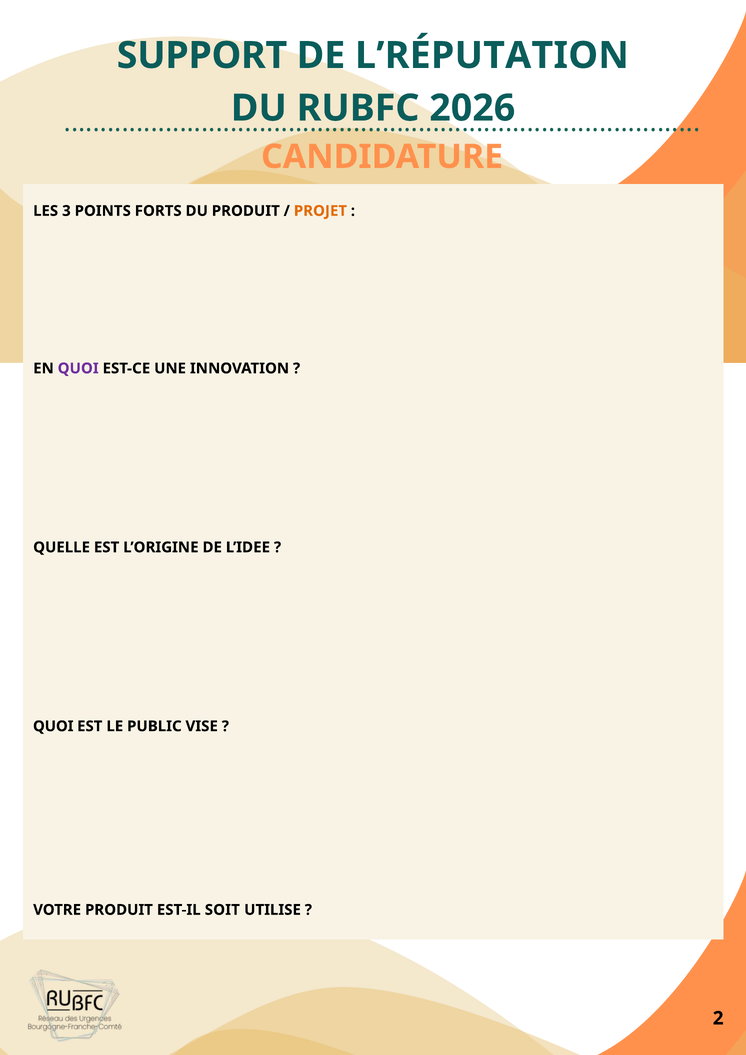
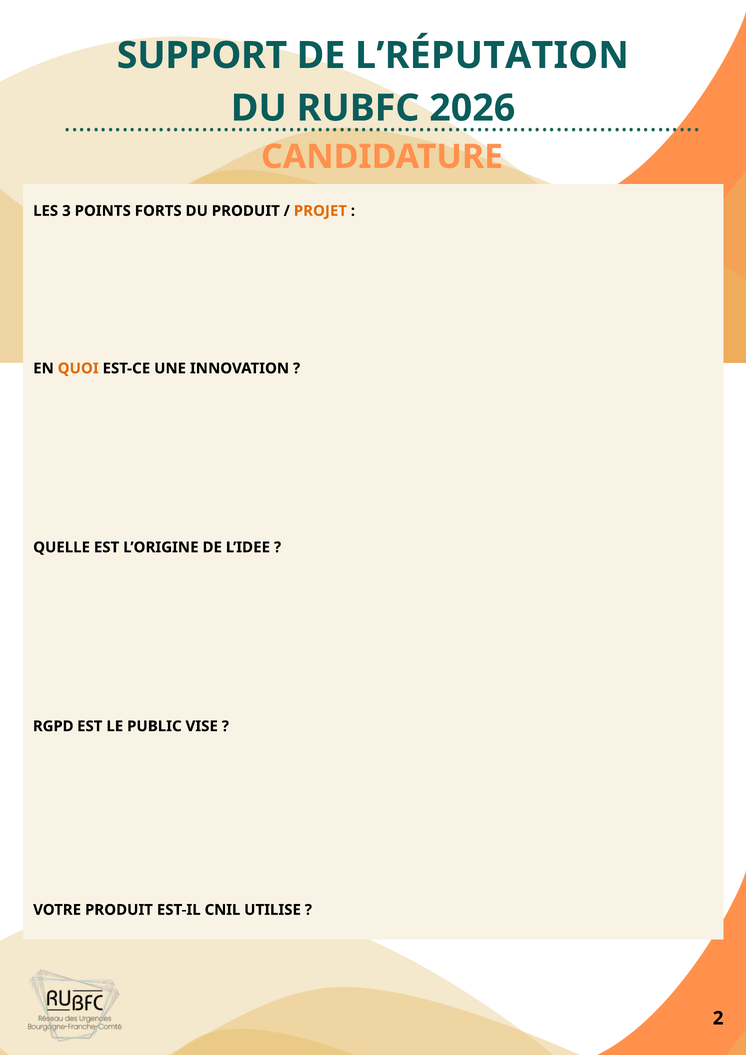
QUOI at (78, 369) colour: purple -> orange
QUOI at (53, 727): QUOI -> RGPD
SOIT: SOIT -> CNIL
